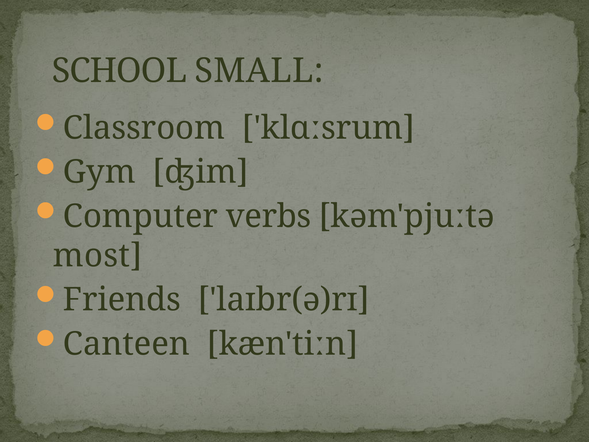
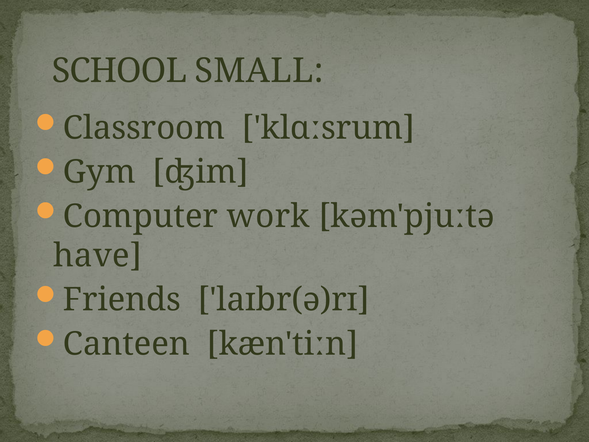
verbs: verbs -> work
most: most -> have
